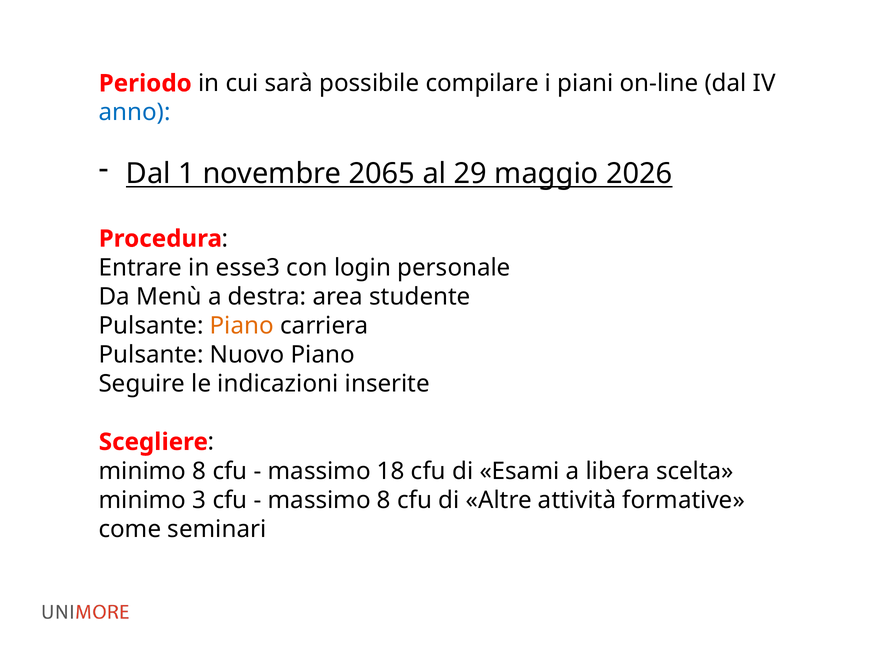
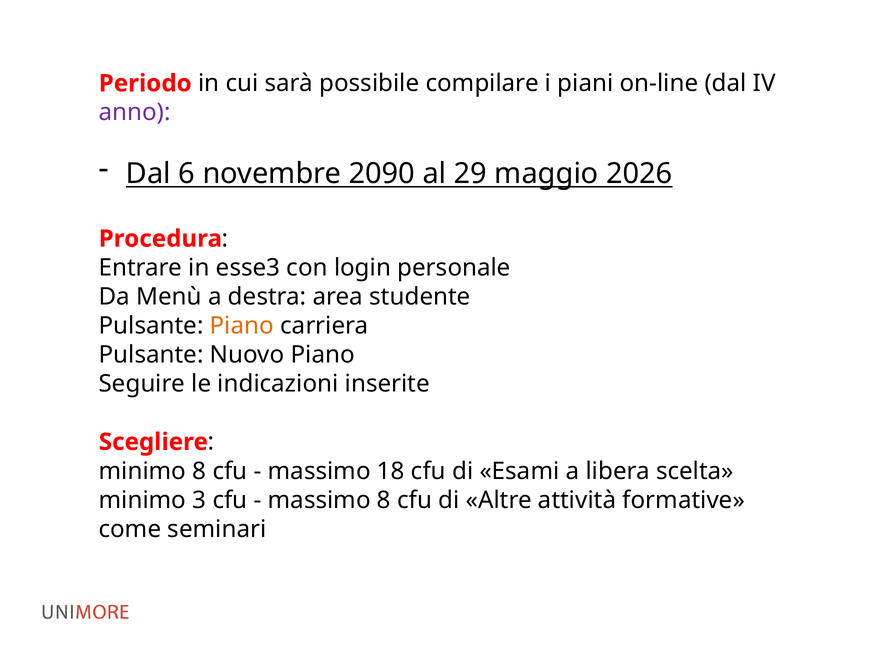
anno colour: blue -> purple
1: 1 -> 6
2065: 2065 -> 2090
